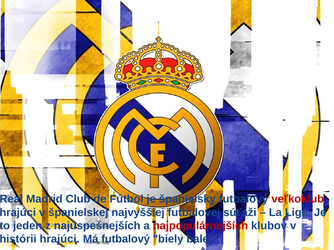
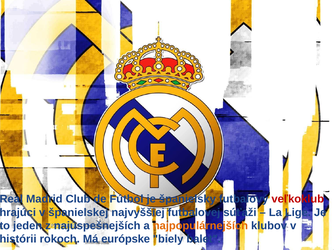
najpopulárnejších colour: red -> orange
hrajúci at (60, 240): hrajúci -> rokoch
Má futbalový: futbalový -> európske
